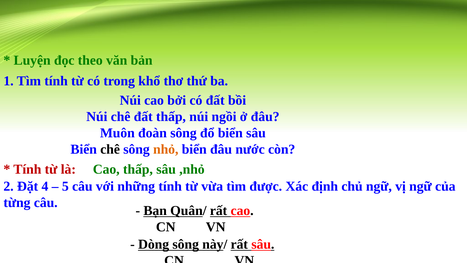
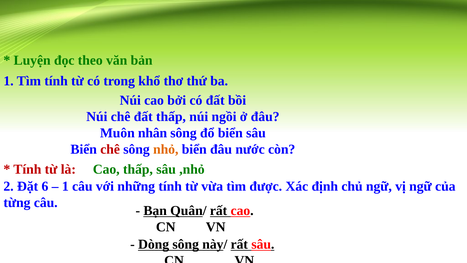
đoàn: đoàn -> nhân
chê at (110, 149) colour: black -> red
4: 4 -> 6
5 at (65, 186): 5 -> 1
